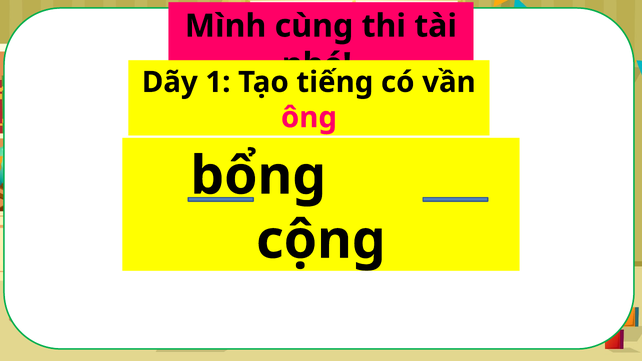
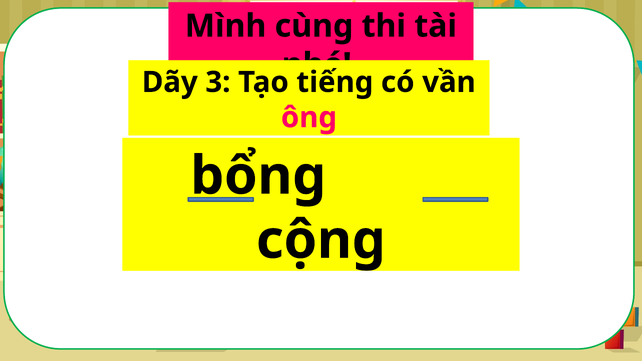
1: 1 -> 3
